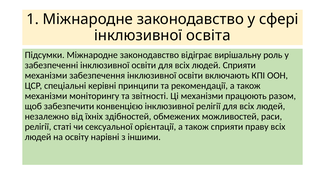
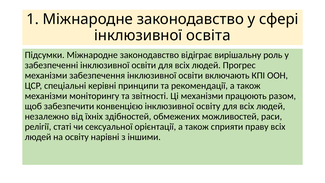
людей Сприяти: Сприяти -> Прогрес
інклюзивної релігії: релігії -> освіту
